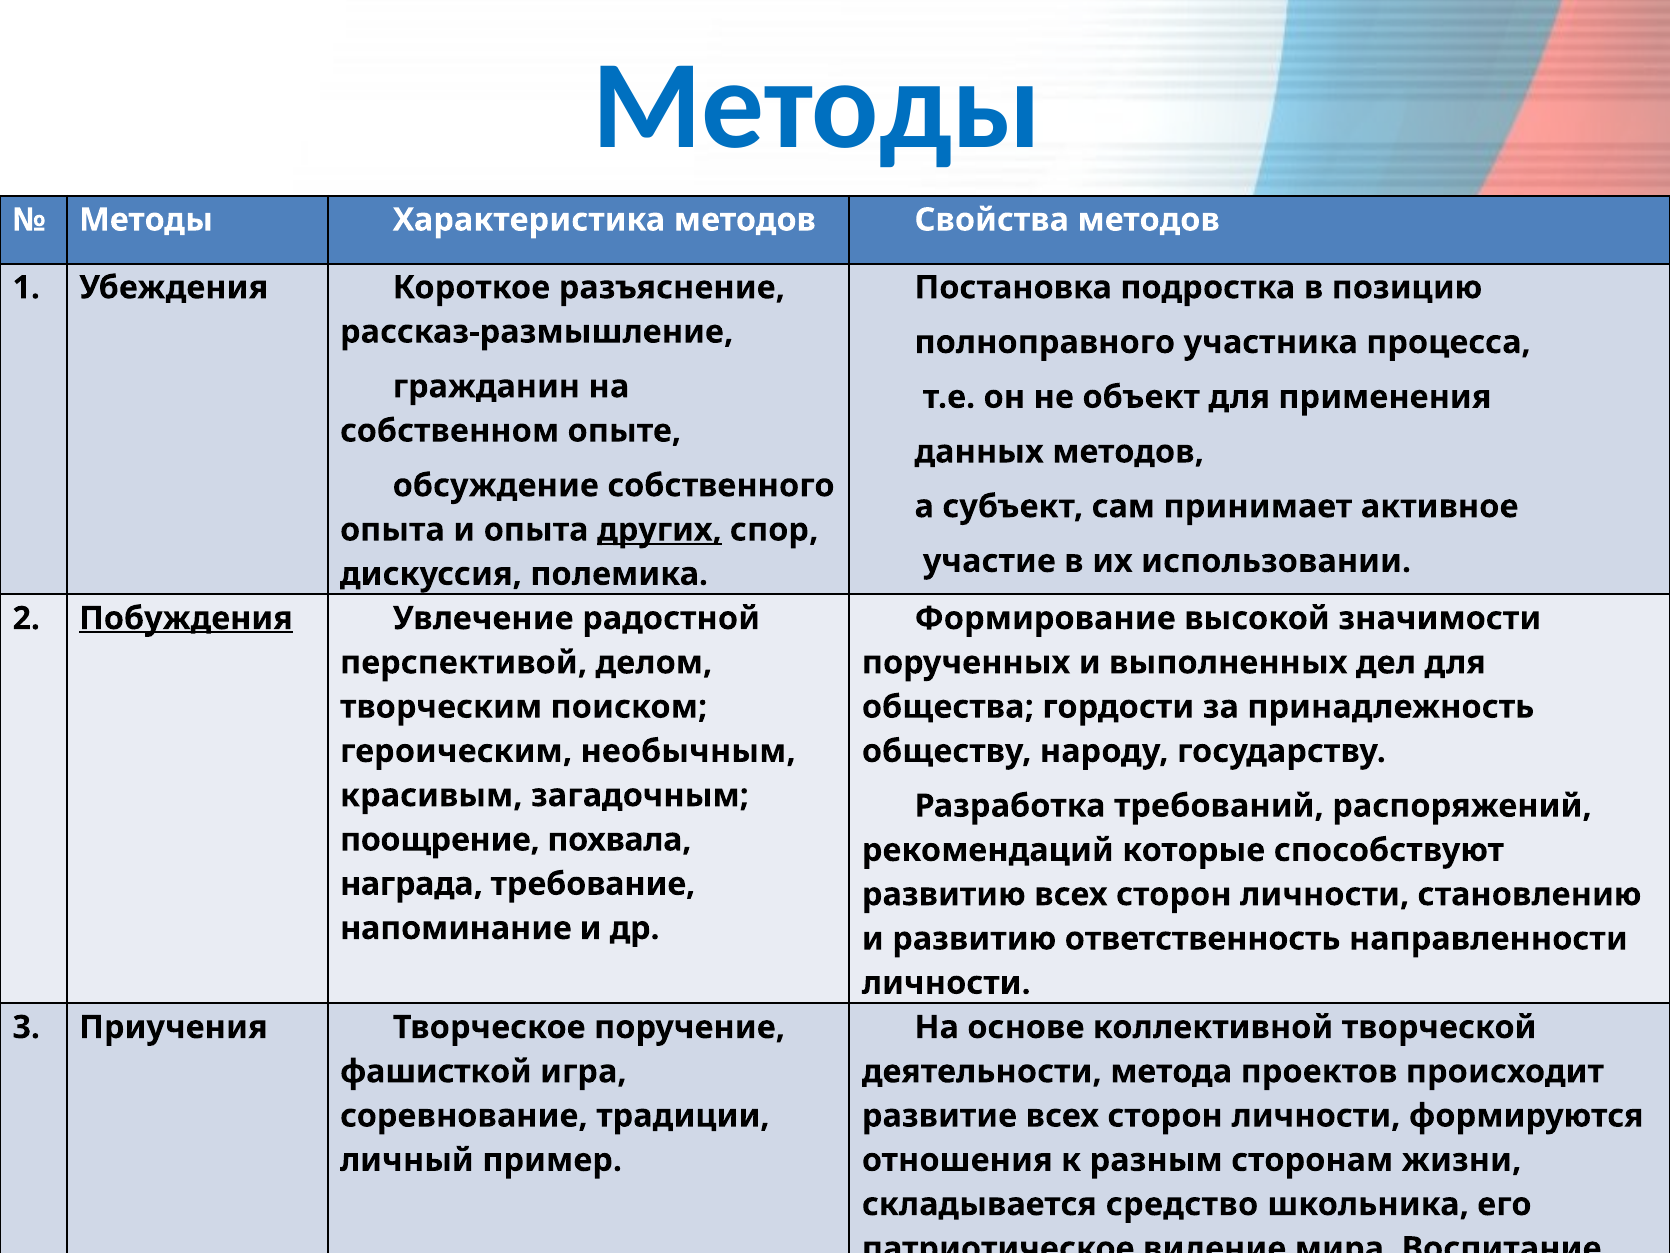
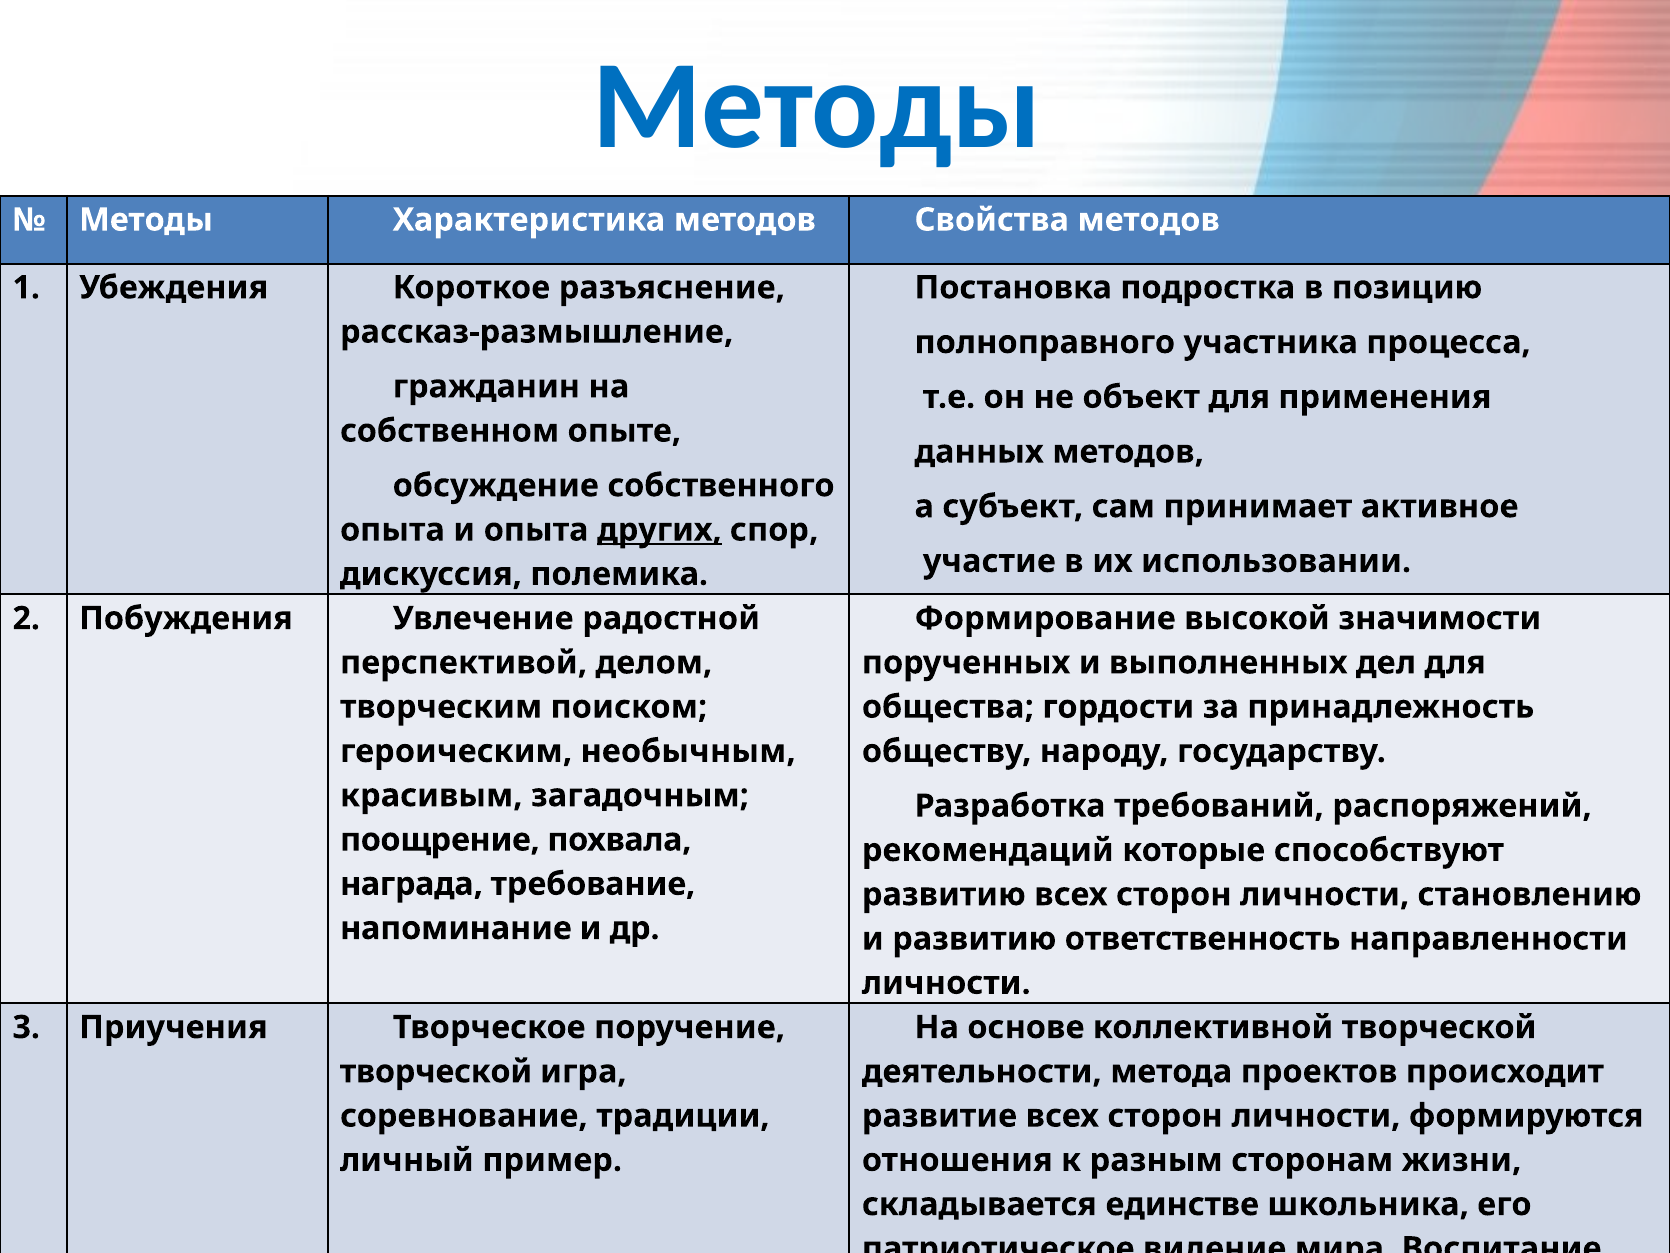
Побуждения underline: present -> none
фашисткой at (436, 1071): фашисткой -> творческой
средство: средство -> единстве
